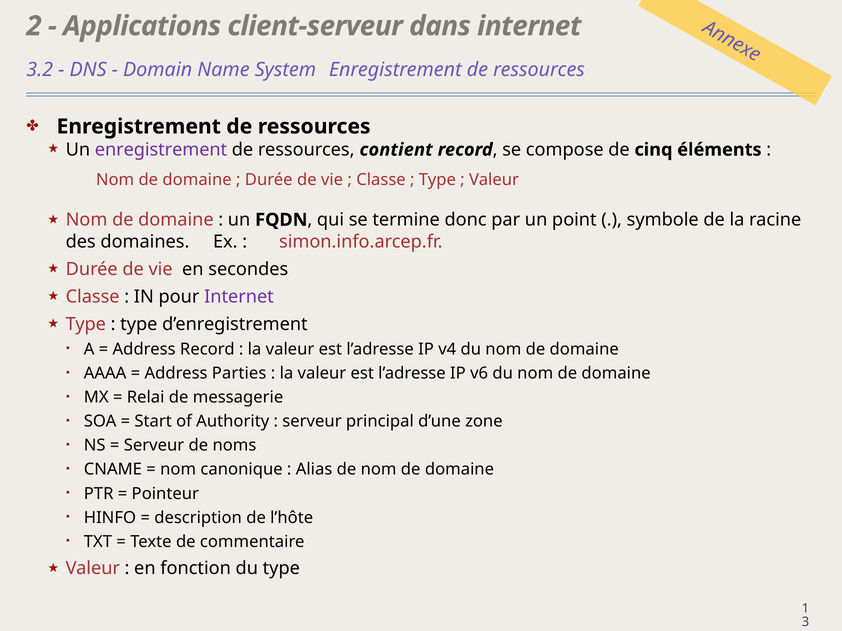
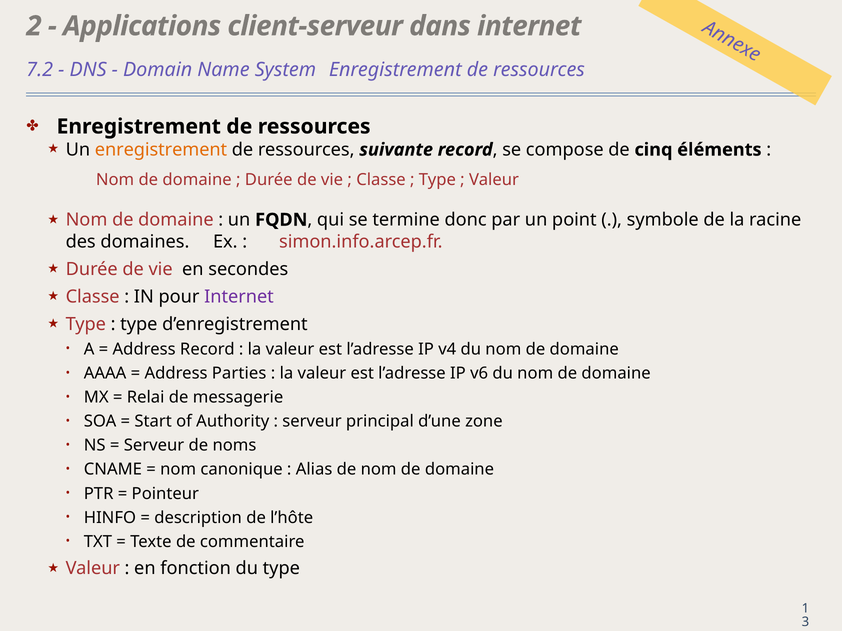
3.2: 3.2 -> 7.2
enregistrement at (161, 150) colour: purple -> orange
contient: contient -> suivante
